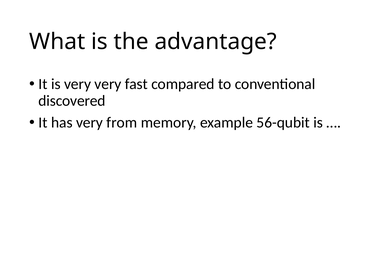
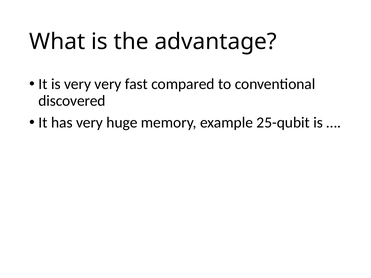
from: from -> huge
56-qubit: 56-qubit -> 25-qubit
